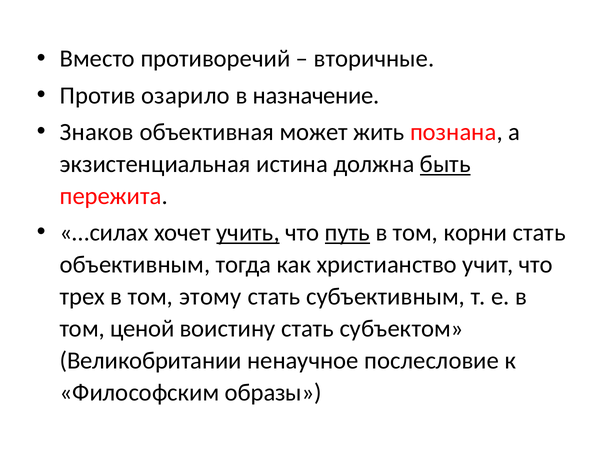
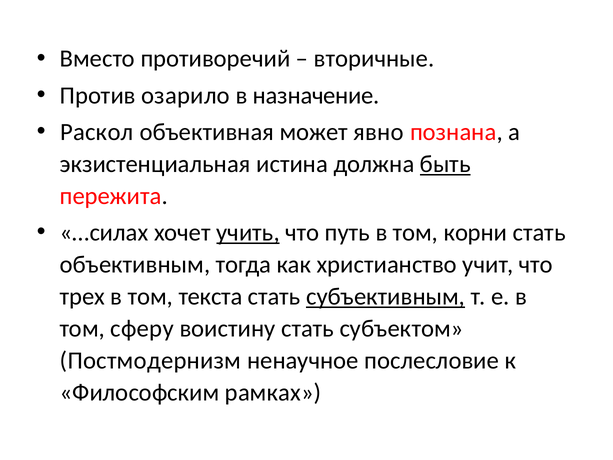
Знаков: Знаков -> Раскол
жить: жить -> явно
путь underline: present -> none
этому: этому -> текста
субъективным underline: none -> present
ценой: ценой -> сферу
Великобритании: Великобритании -> Постмодернизм
образы: образы -> рамках
